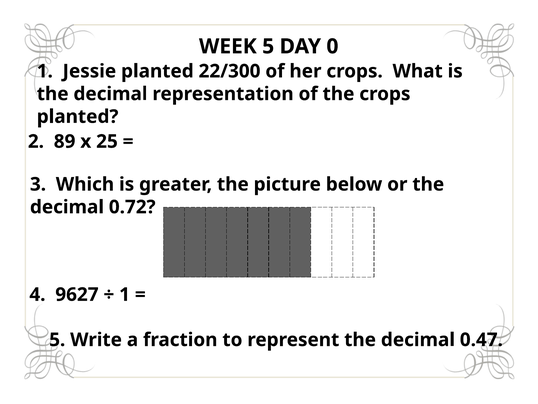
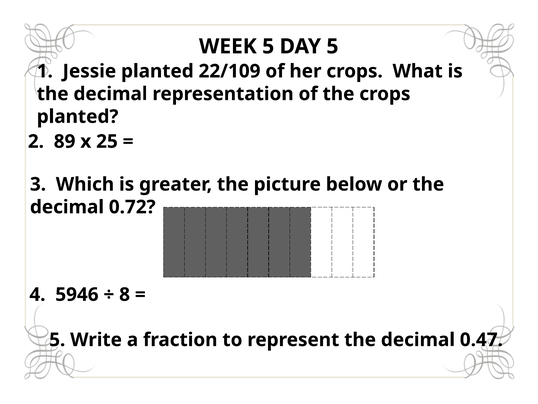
DAY 0: 0 -> 5
22/300: 22/300 -> 22/109
9627: 9627 -> 5946
1 at (125, 294): 1 -> 8
